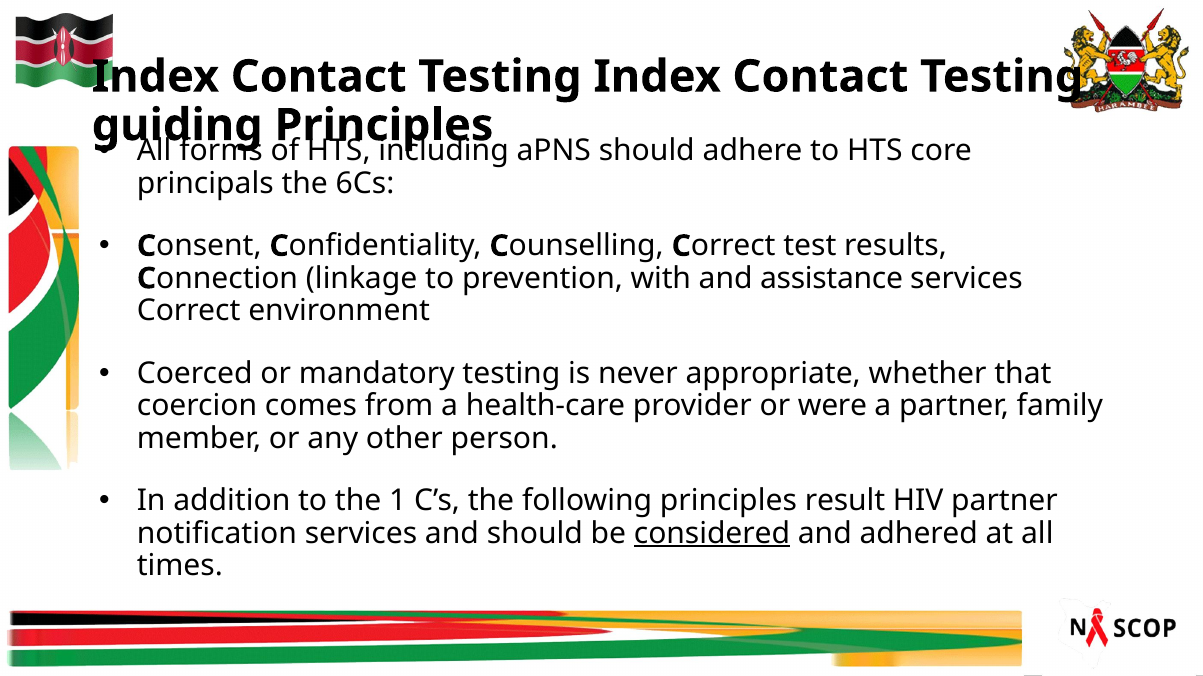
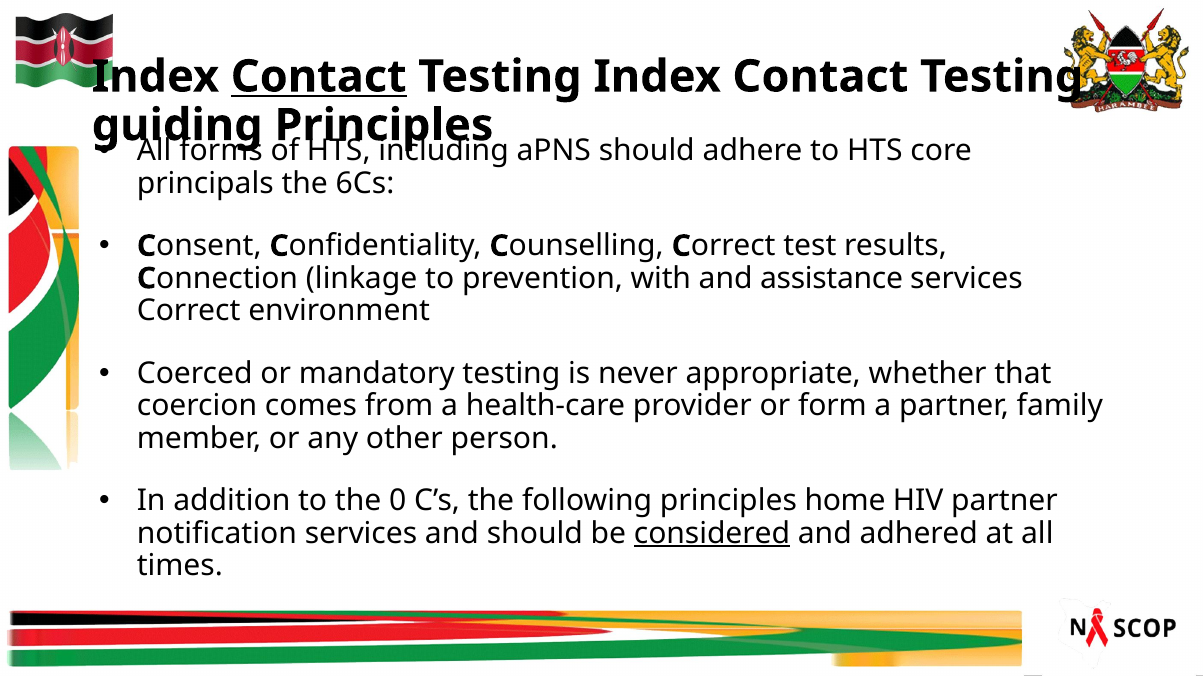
Contact at (319, 77) underline: none -> present
were: were -> form
1: 1 -> 0
result: result -> home
